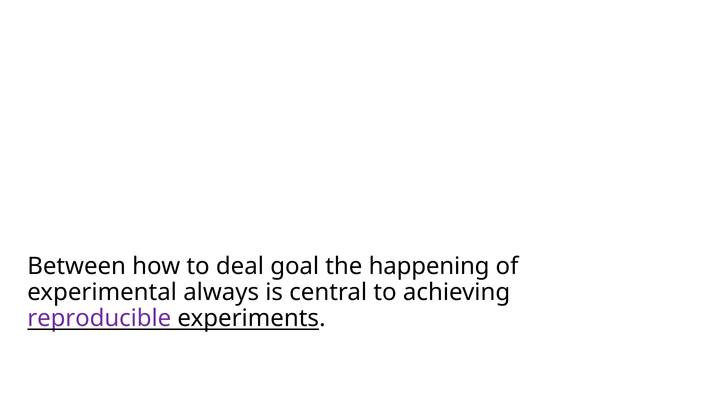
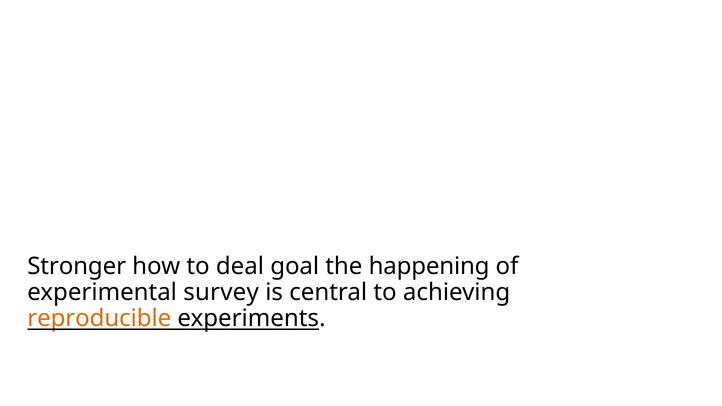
Between: Between -> Stronger
always: always -> survey
reproducible colour: purple -> orange
